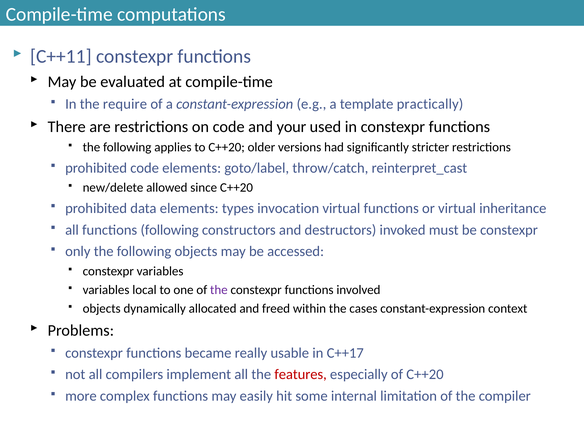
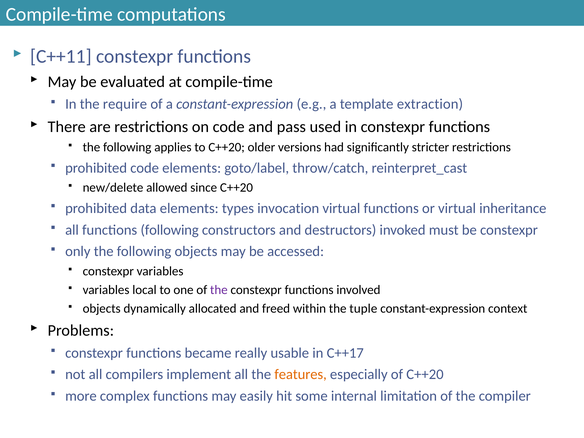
practically: practically -> extraction
your: your -> pass
cases: cases -> tuple
features colour: red -> orange
